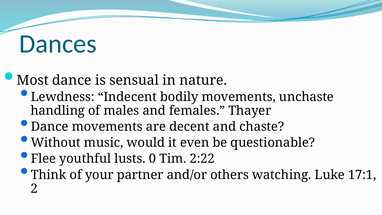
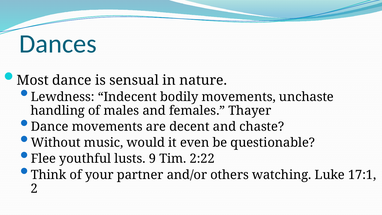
0: 0 -> 9
